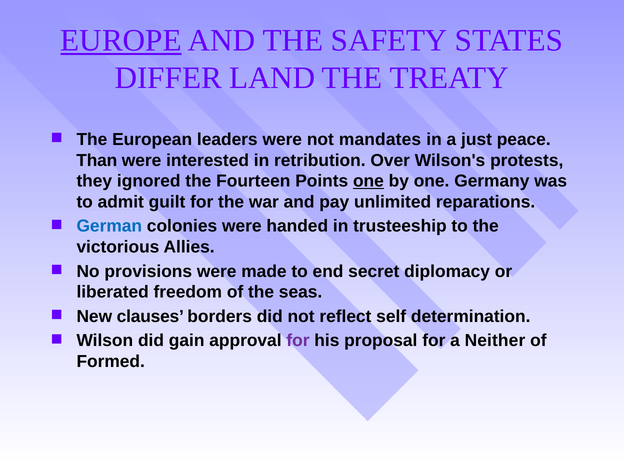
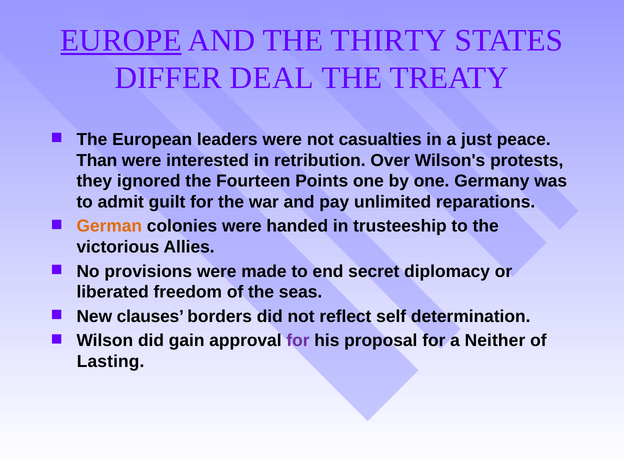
SAFETY: SAFETY -> THIRTY
LAND: LAND -> DEAL
mandates: mandates -> casualties
one at (368, 181) underline: present -> none
German colour: blue -> orange
Formed: Formed -> Lasting
